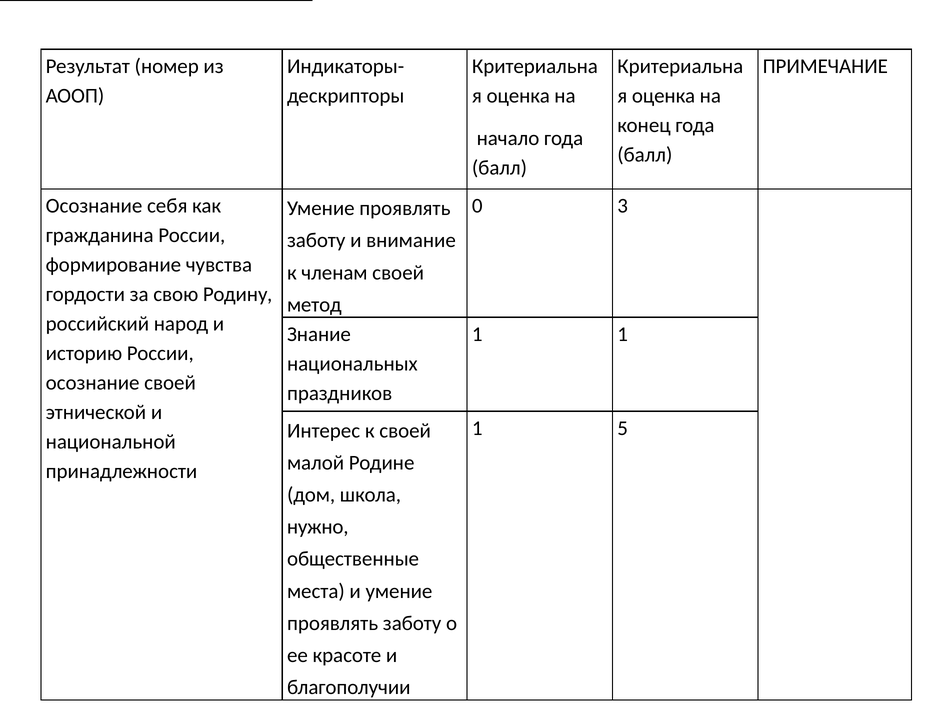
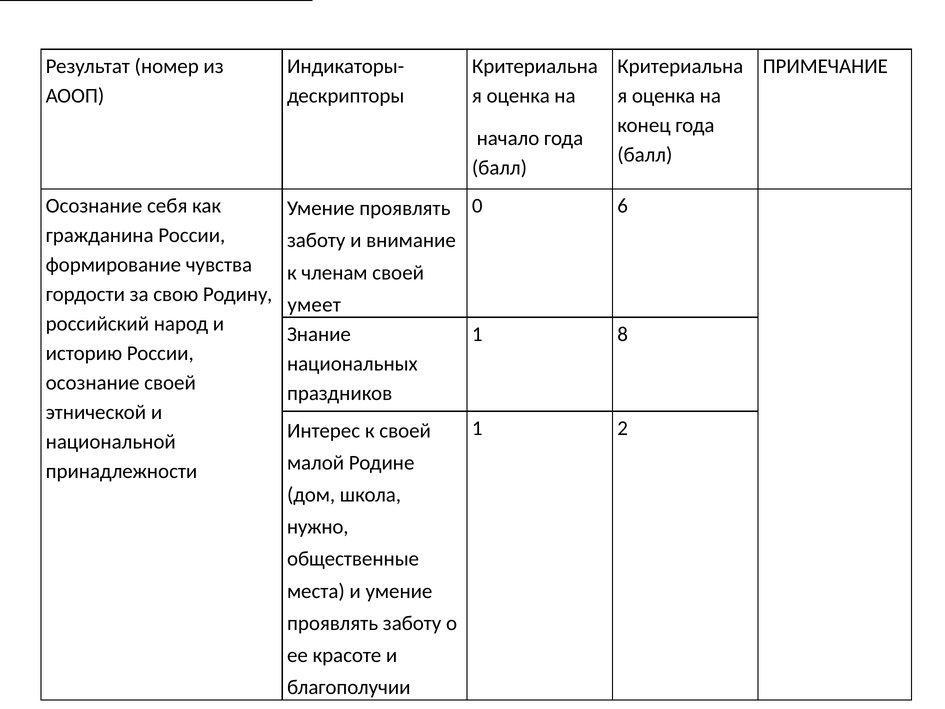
3: 3 -> 6
метод: метод -> умеет
1 1: 1 -> 8
5: 5 -> 2
